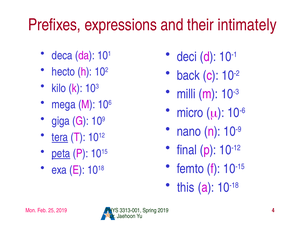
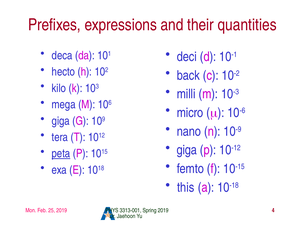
intimately: intimately -> quantities
tera underline: present -> none
final at (187, 150): final -> giga
